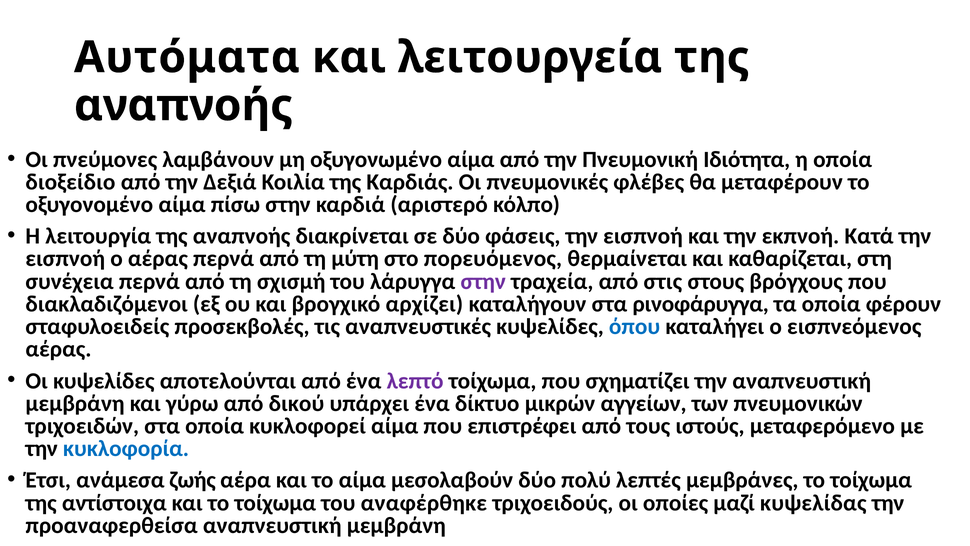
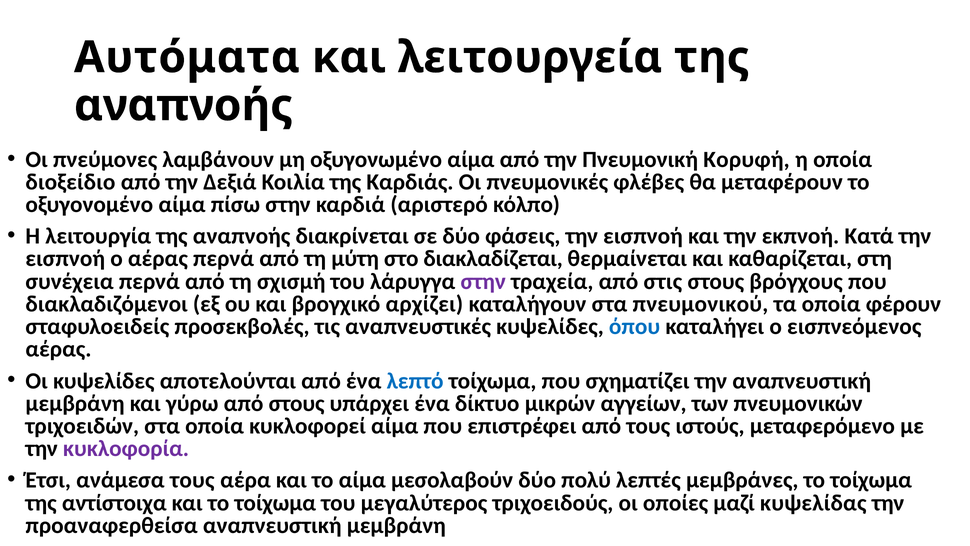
Ιδιότητα: Ιδιότητα -> Κορυφή
πορευόμενος: πορευόμενος -> διακλαδίζεται
ρινοφάρυγγα: ρινοφάρυγγα -> πνευμονικού
λεπτό colour: purple -> blue
από δικού: δικού -> στους
κυκλοφορία colour: blue -> purple
ανάμεσα ζωής: ζωής -> τους
αναφέρθηκε: αναφέρθηκε -> μεγαλύτερος
